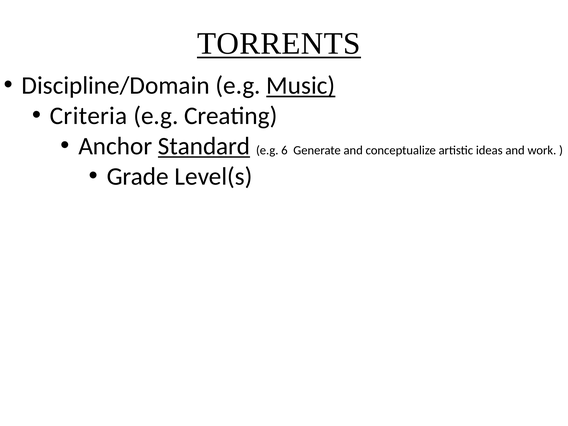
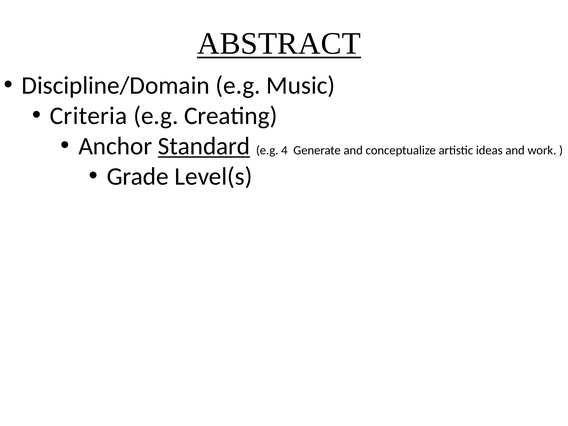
TORRENTS: TORRENTS -> ABSTRACT
Music underline: present -> none
6: 6 -> 4
